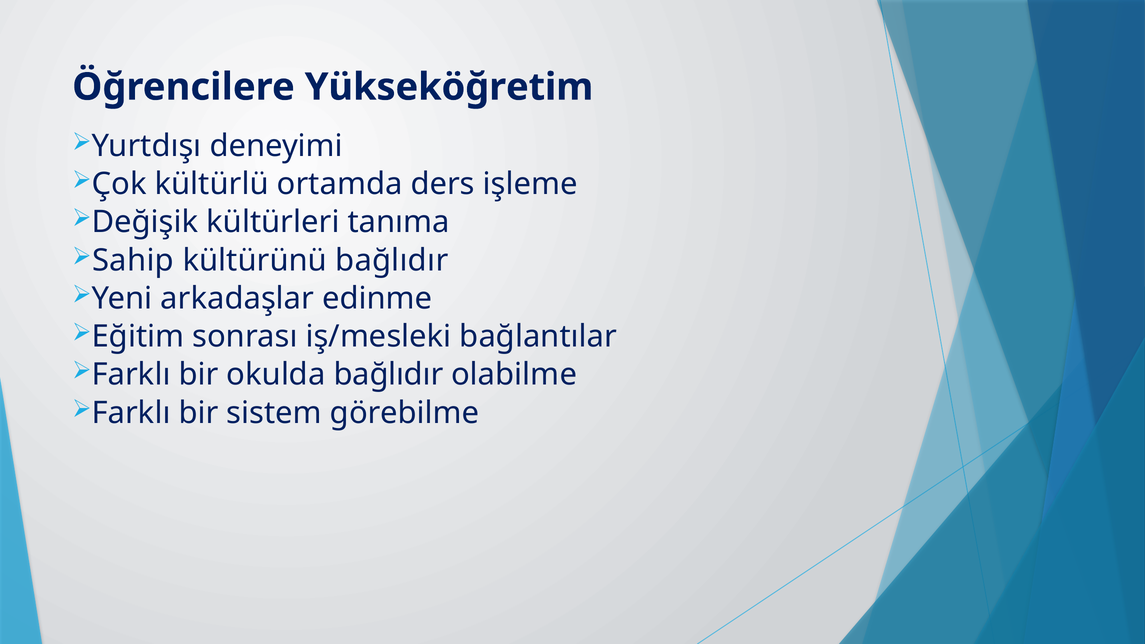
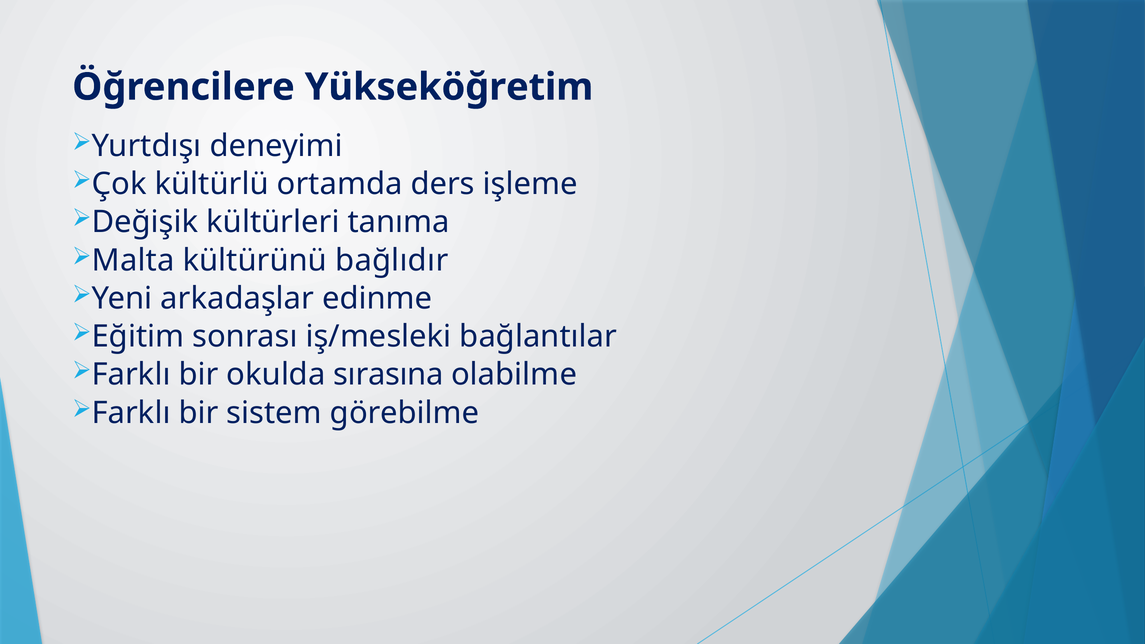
Sahip: Sahip -> Malta
okulda bağlıdır: bağlıdır -> sırasına
